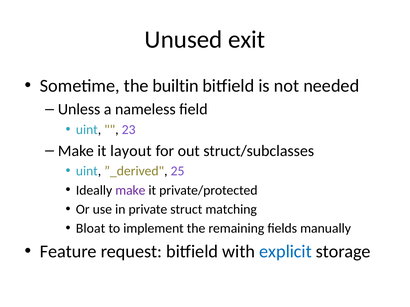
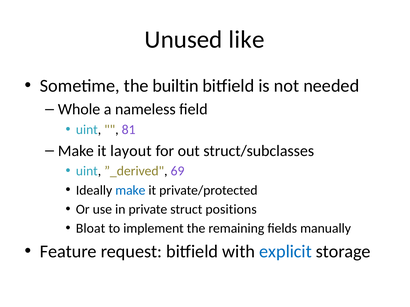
exit: exit -> like
Unless: Unless -> Whole
23: 23 -> 81
25: 25 -> 69
make at (130, 190) colour: purple -> blue
matching: matching -> positions
